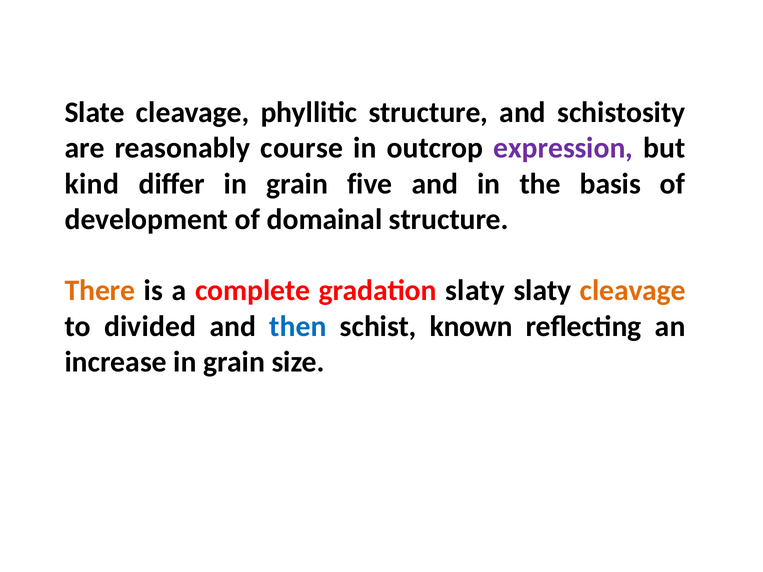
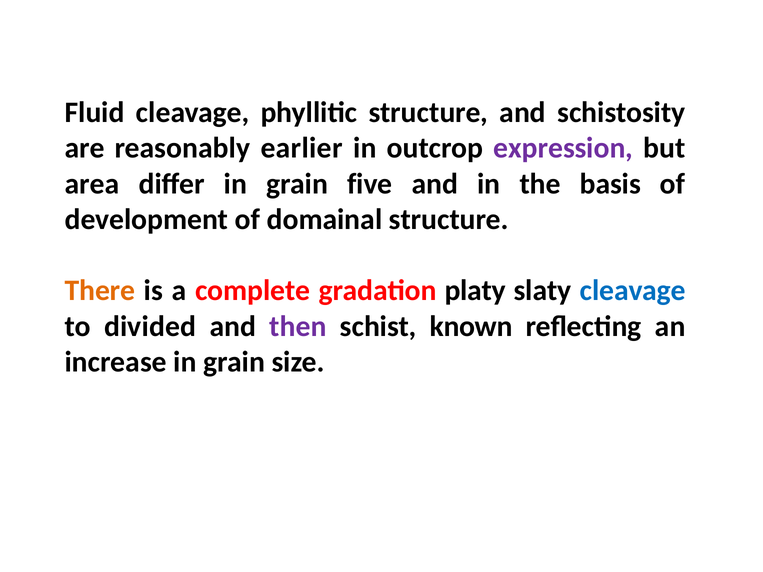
Slate: Slate -> Fluid
course: course -> earlier
kind: kind -> area
gradation slaty: slaty -> platy
cleavage at (633, 291) colour: orange -> blue
then colour: blue -> purple
